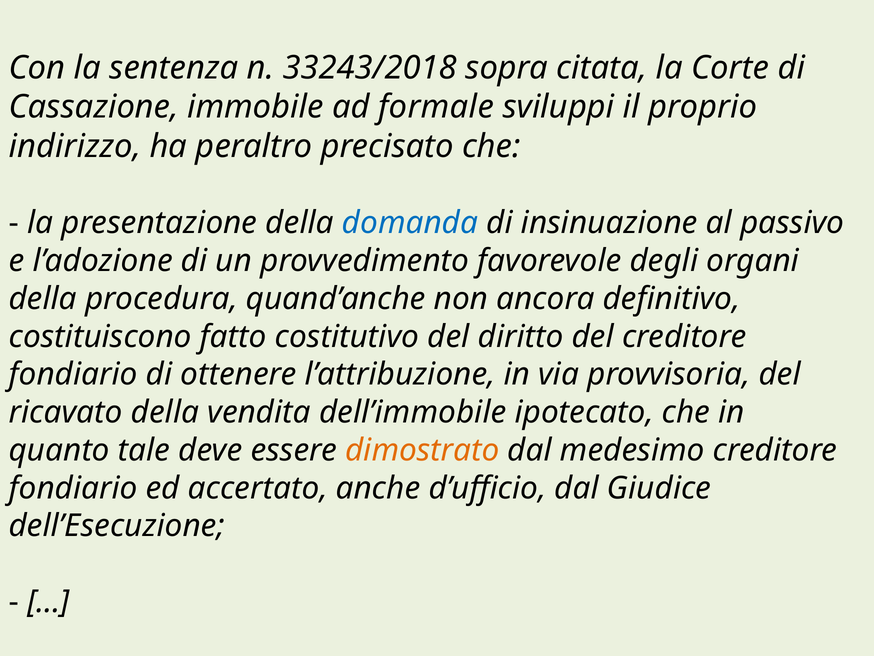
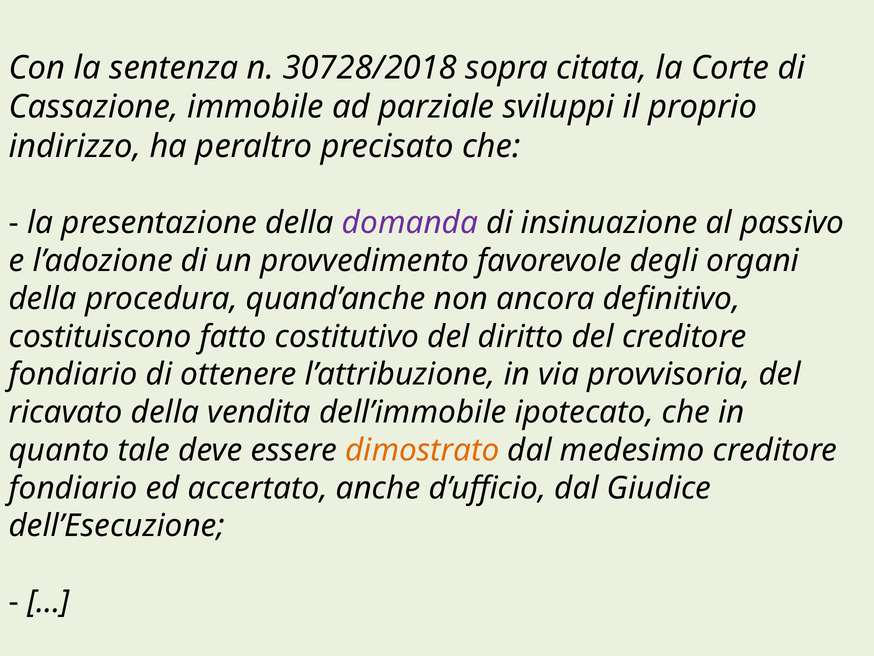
33243/2018: 33243/2018 -> 30728/2018
formale: formale -> parziale
domanda colour: blue -> purple
